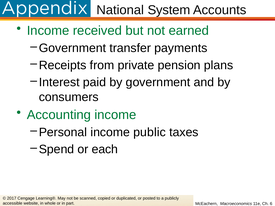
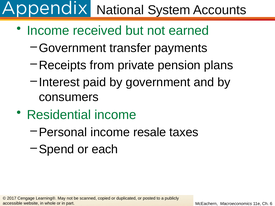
Accounting: Accounting -> Residential
public: public -> resale
